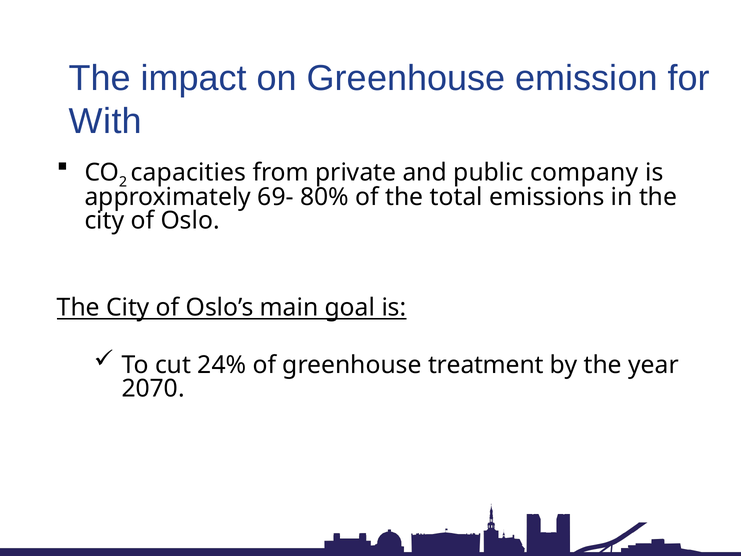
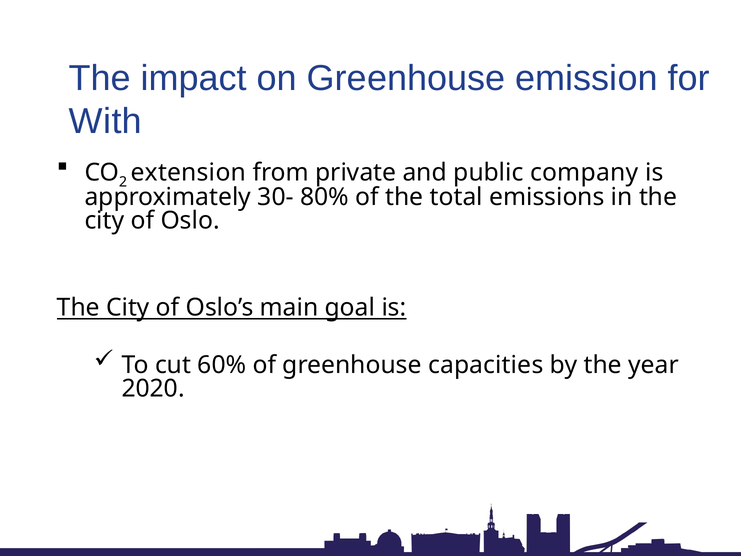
capacities: capacities -> extension
69-: 69- -> 30-
24%: 24% -> 60%
treatment: treatment -> capacities
2070: 2070 -> 2020
